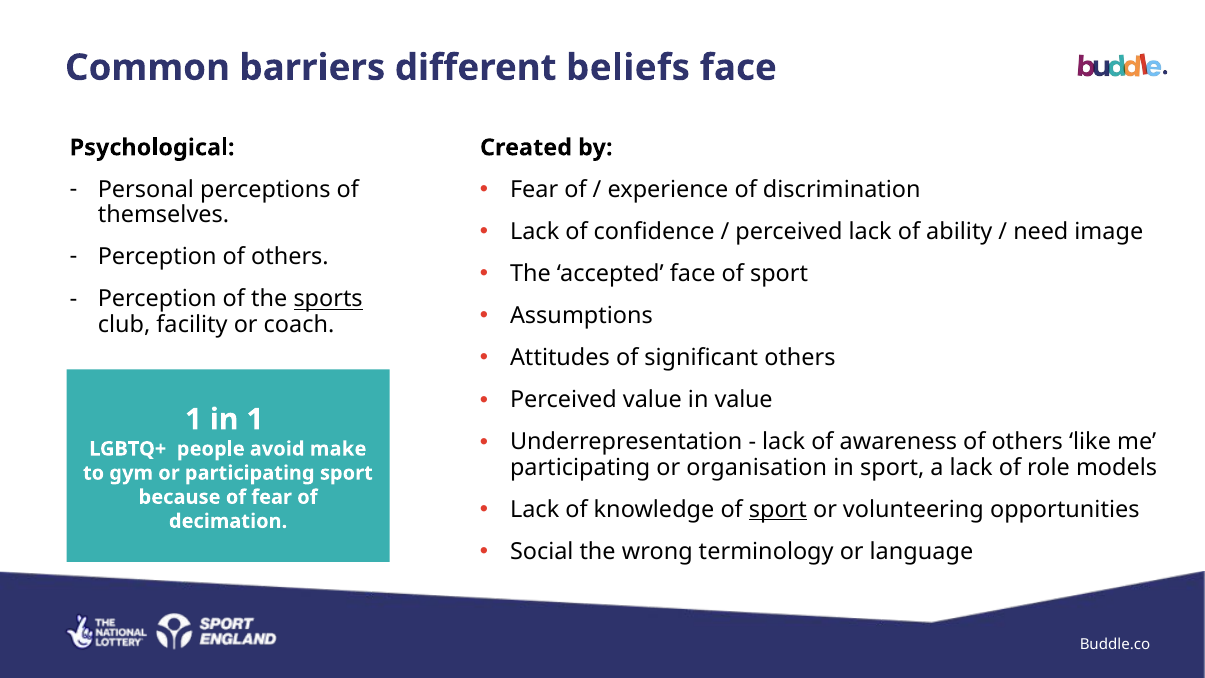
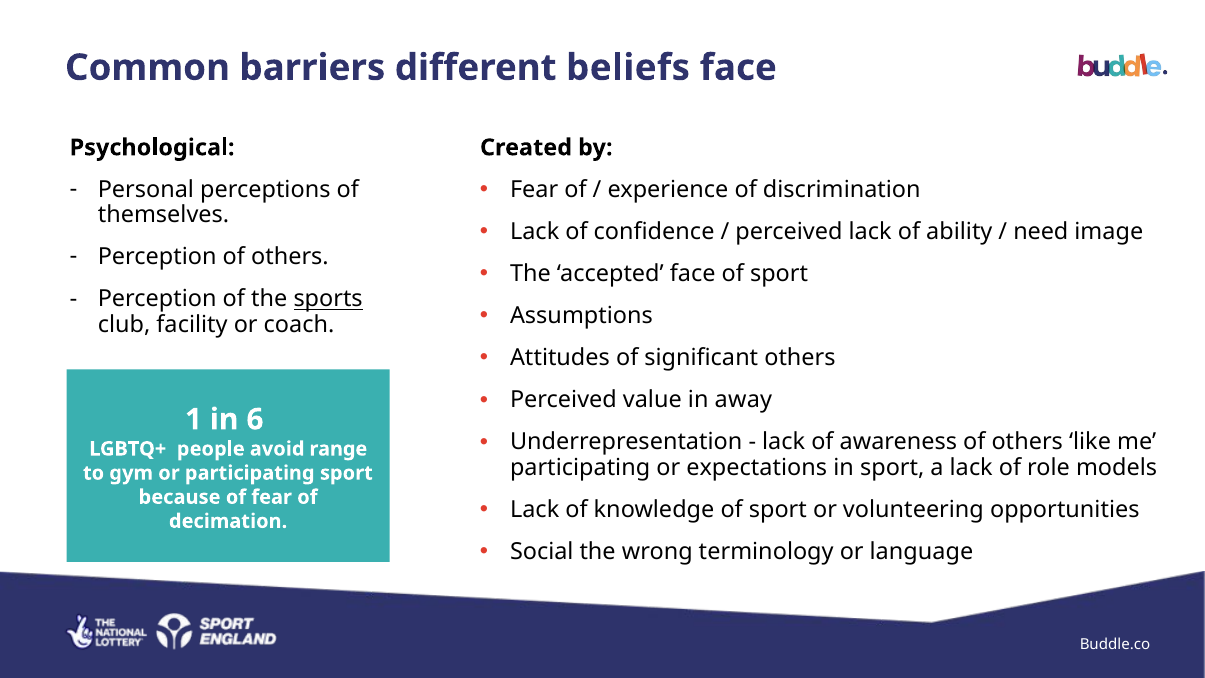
in value: value -> away
in 1: 1 -> 6
make: make -> range
organisation: organisation -> expectations
sport at (778, 510) underline: present -> none
